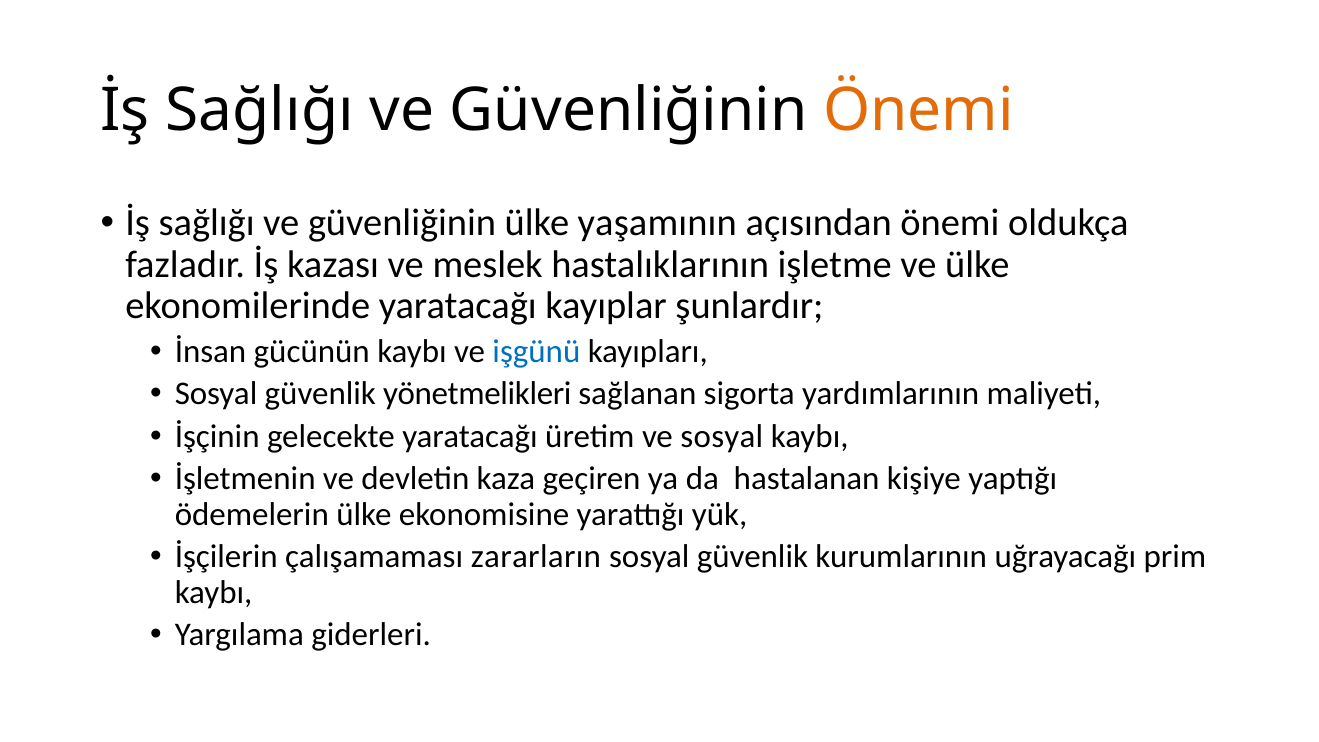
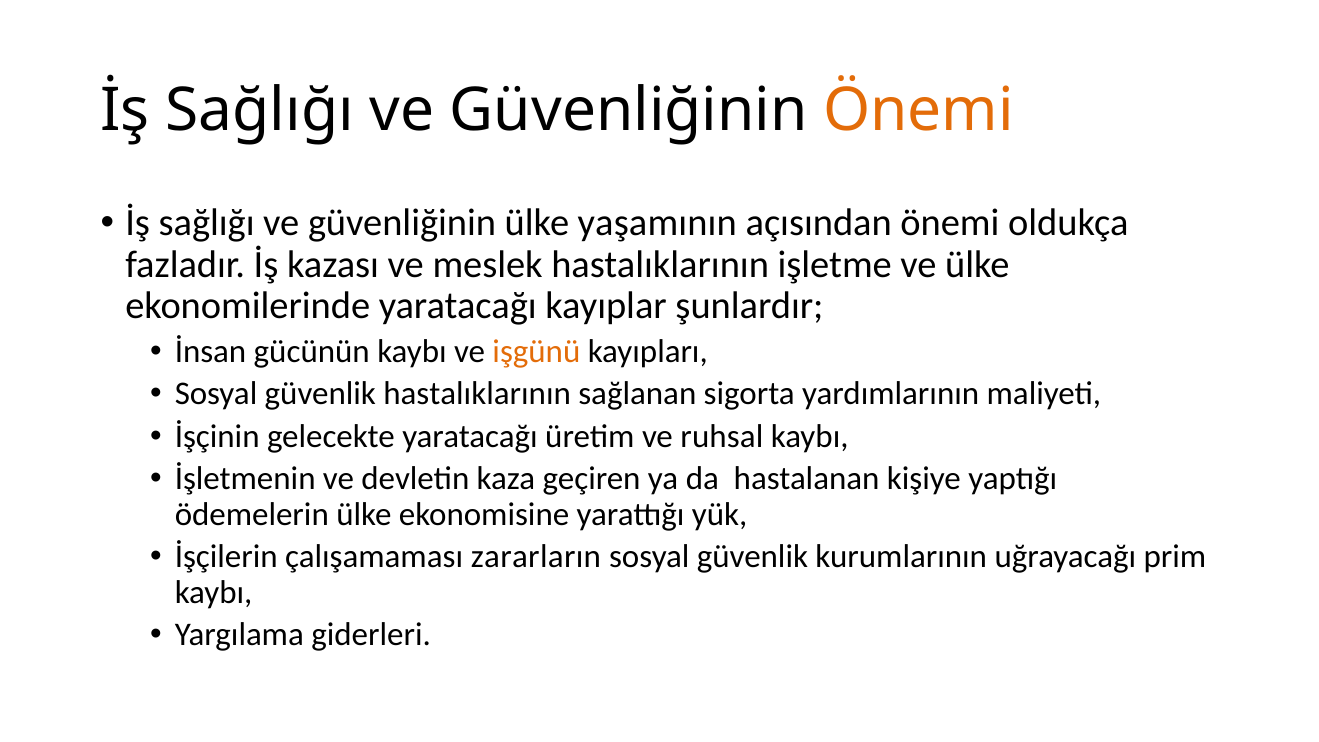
işgünü colour: blue -> orange
güvenlik yönetmelikleri: yönetmelikleri -> hastalıklarının
ve sosyal: sosyal -> ruhsal
